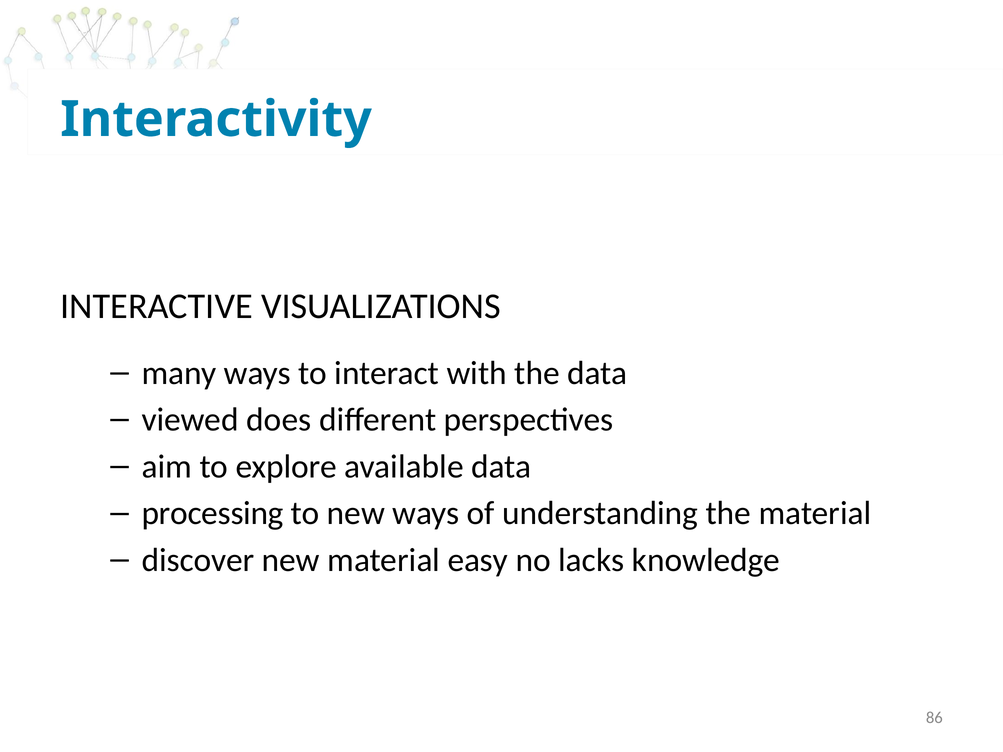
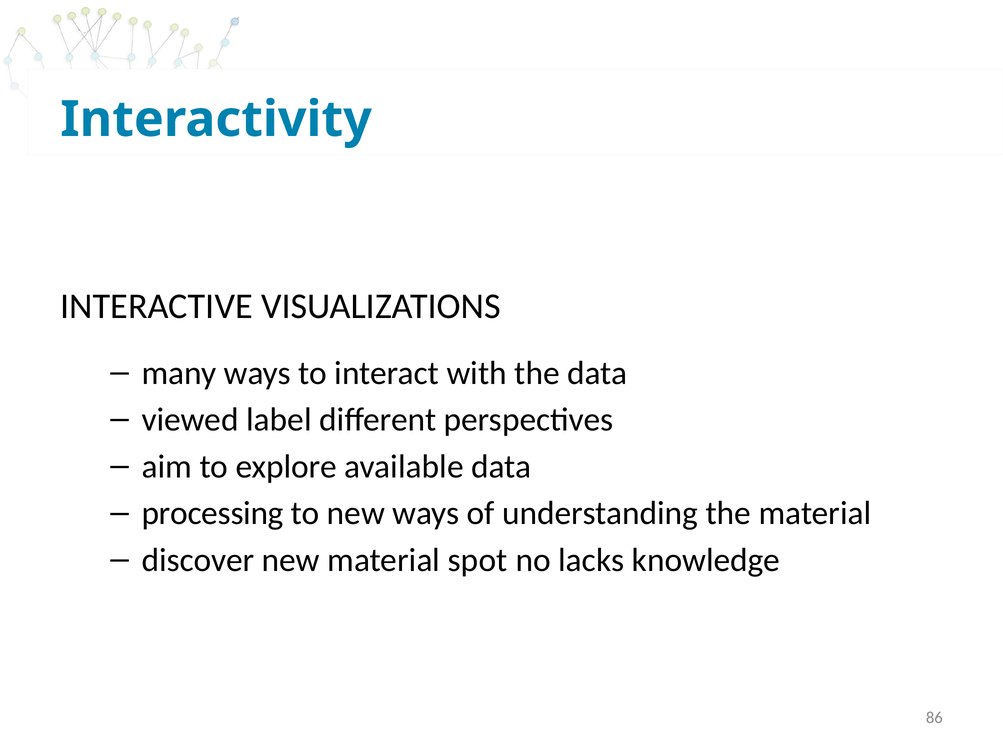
does: does -> label
easy: easy -> spot
